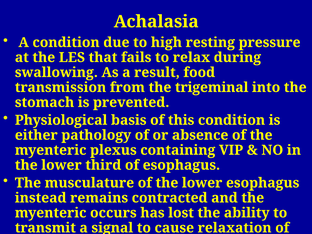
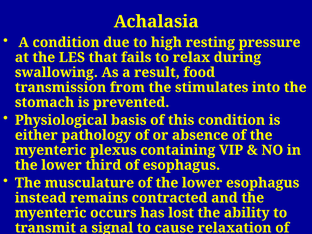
trigeminal: trigeminal -> stimulates
